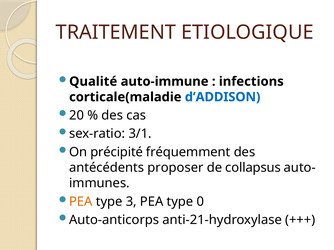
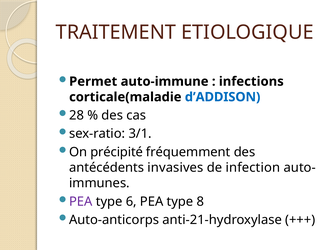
Qualité: Qualité -> Permet
20: 20 -> 28
proposer: proposer -> invasives
collapsus: collapsus -> infection
PEA at (81, 202) colour: orange -> purple
3: 3 -> 6
0: 0 -> 8
